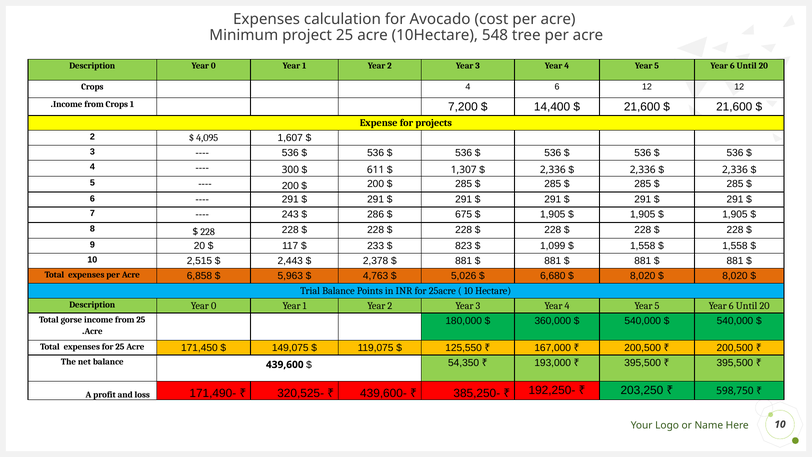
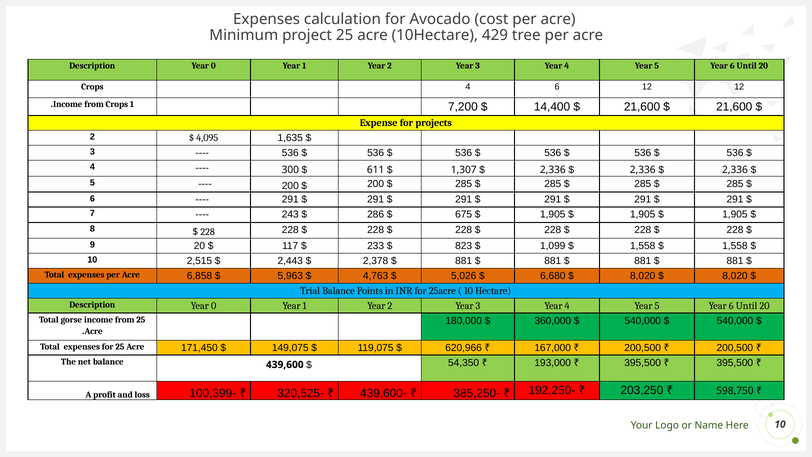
548: 548 -> 429
1,607: 1,607 -> 1,635
125,550: 125,550 -> 620,966
171,490: 171,490 -> 100,399
